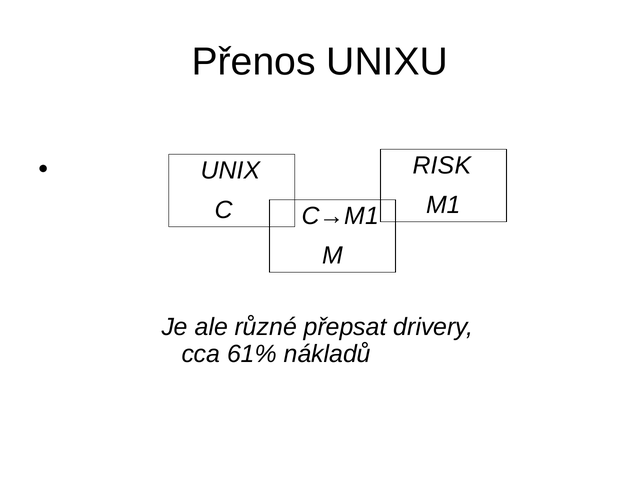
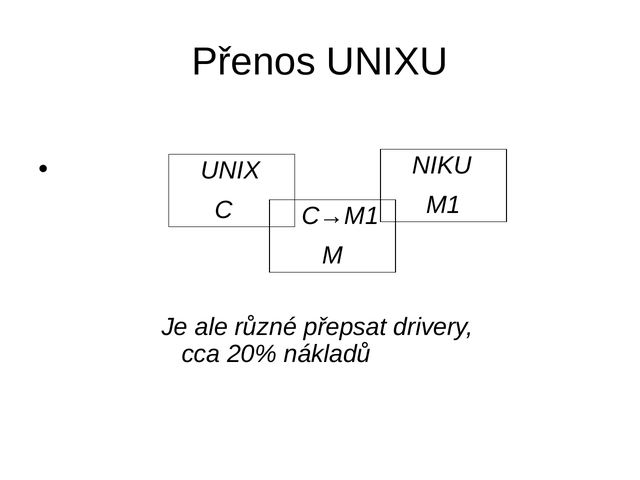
RISK: RISK -> NIKU
61%: 61% -> 20%
